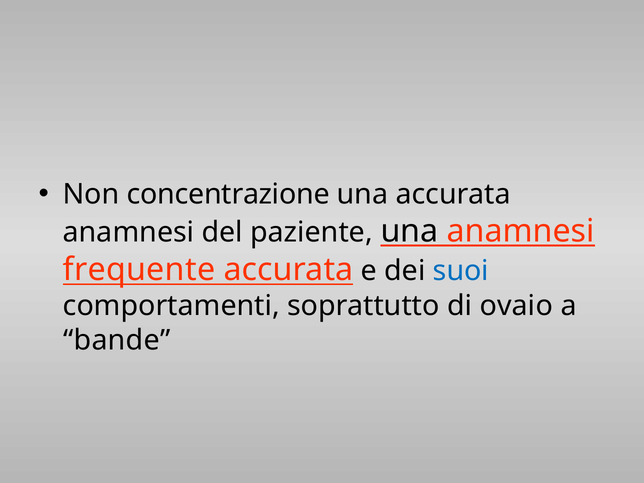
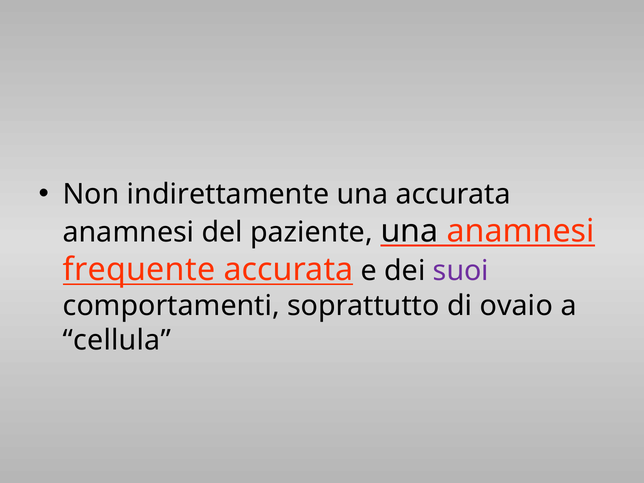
concentrazione: concentrazione -> indirettamente
suoi colour: blue -> purple
bande: bande -> cellula
